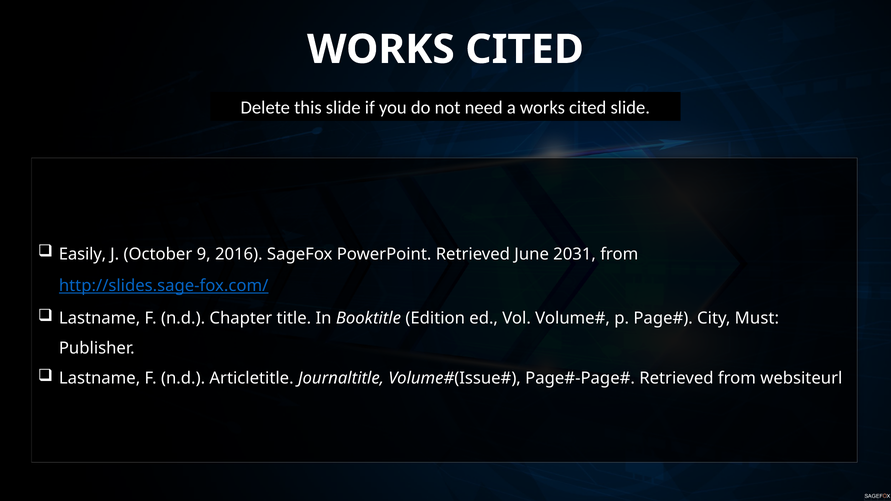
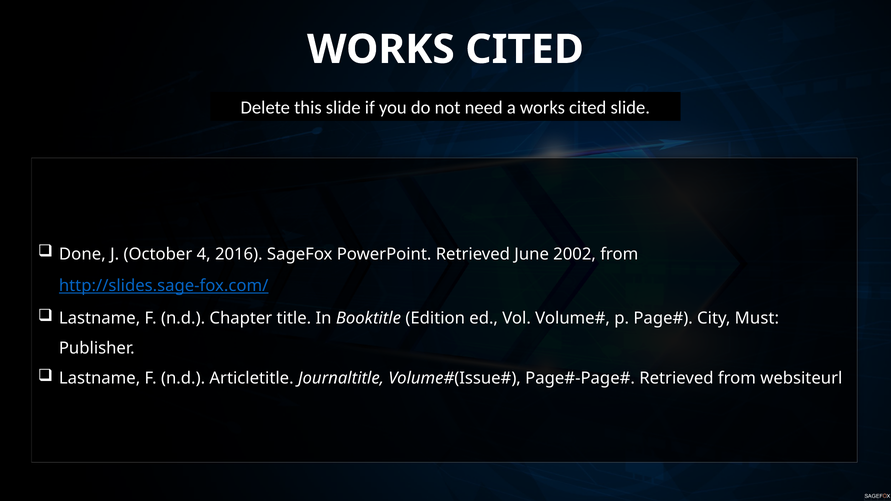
Easily: Easily -> Done
9: 9 -> 4
2031: 2031 -> 2002
